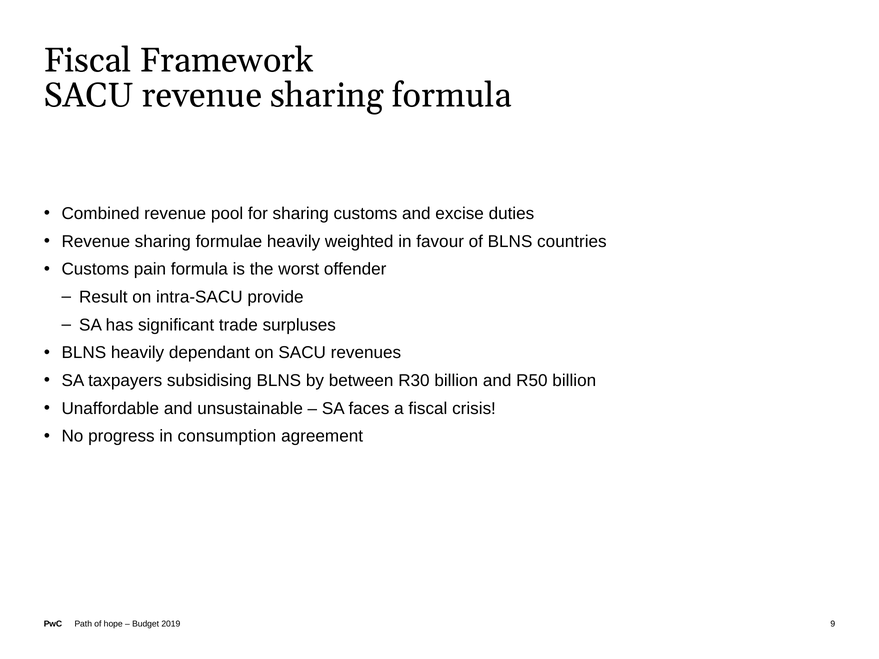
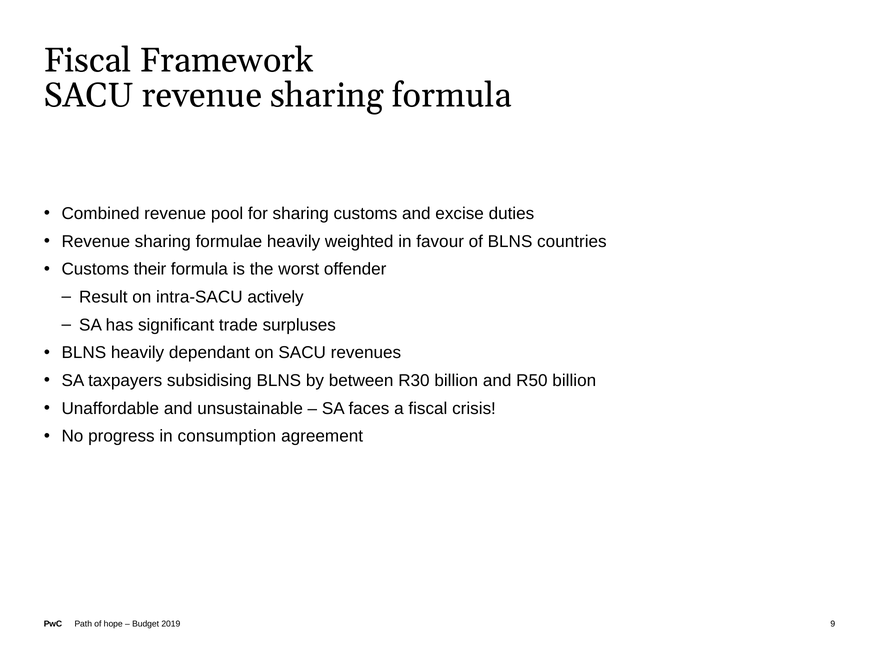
pain: pain -> their
provide: provide -> actively
